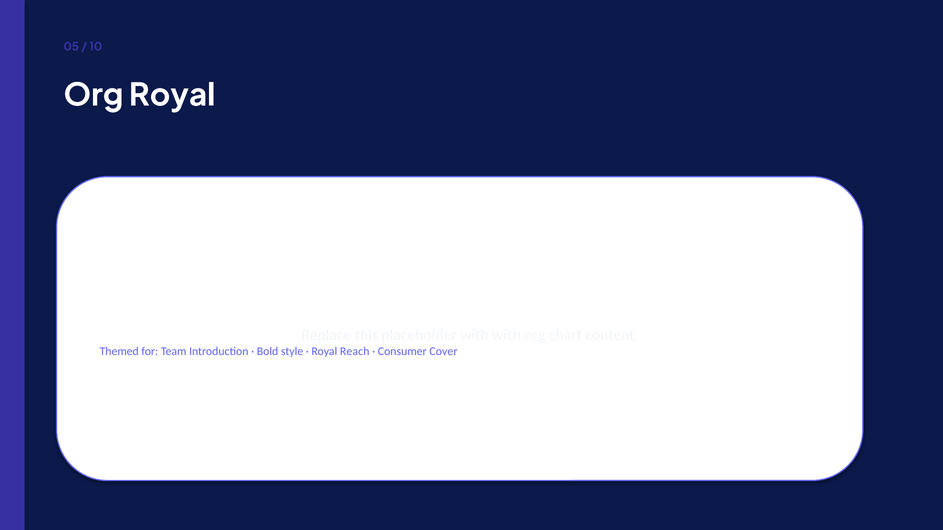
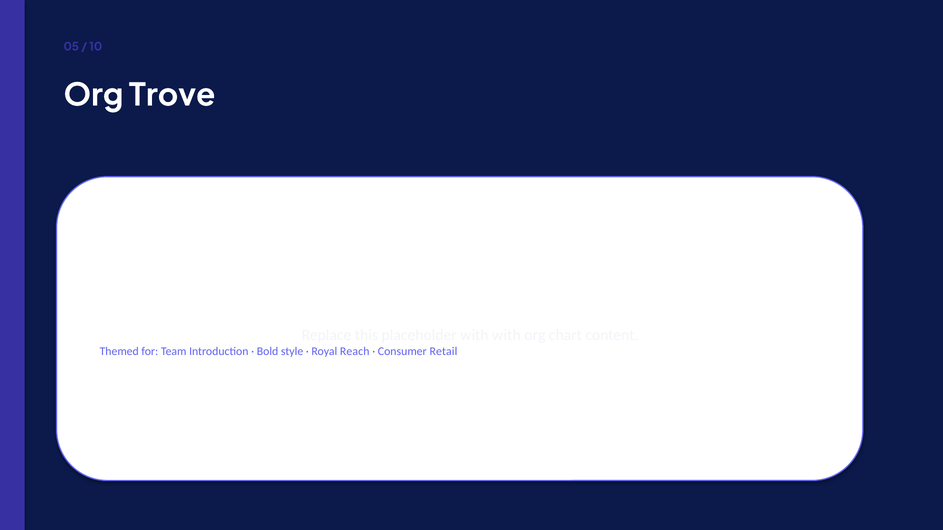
Org Royal: Royal -> Trove
Cover: Cover -> Retail
